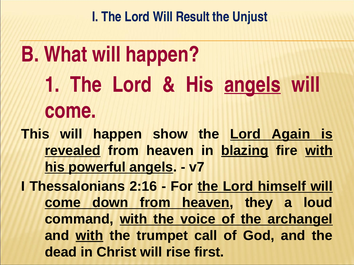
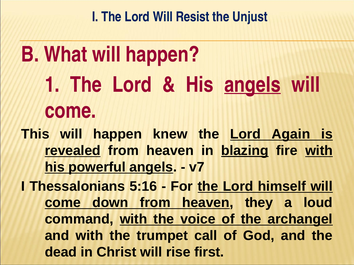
Result: Result -> Resist
show: show -> knew
2:16: 2:16 -> 5:16
with at (89, 236) underline: present -> none
